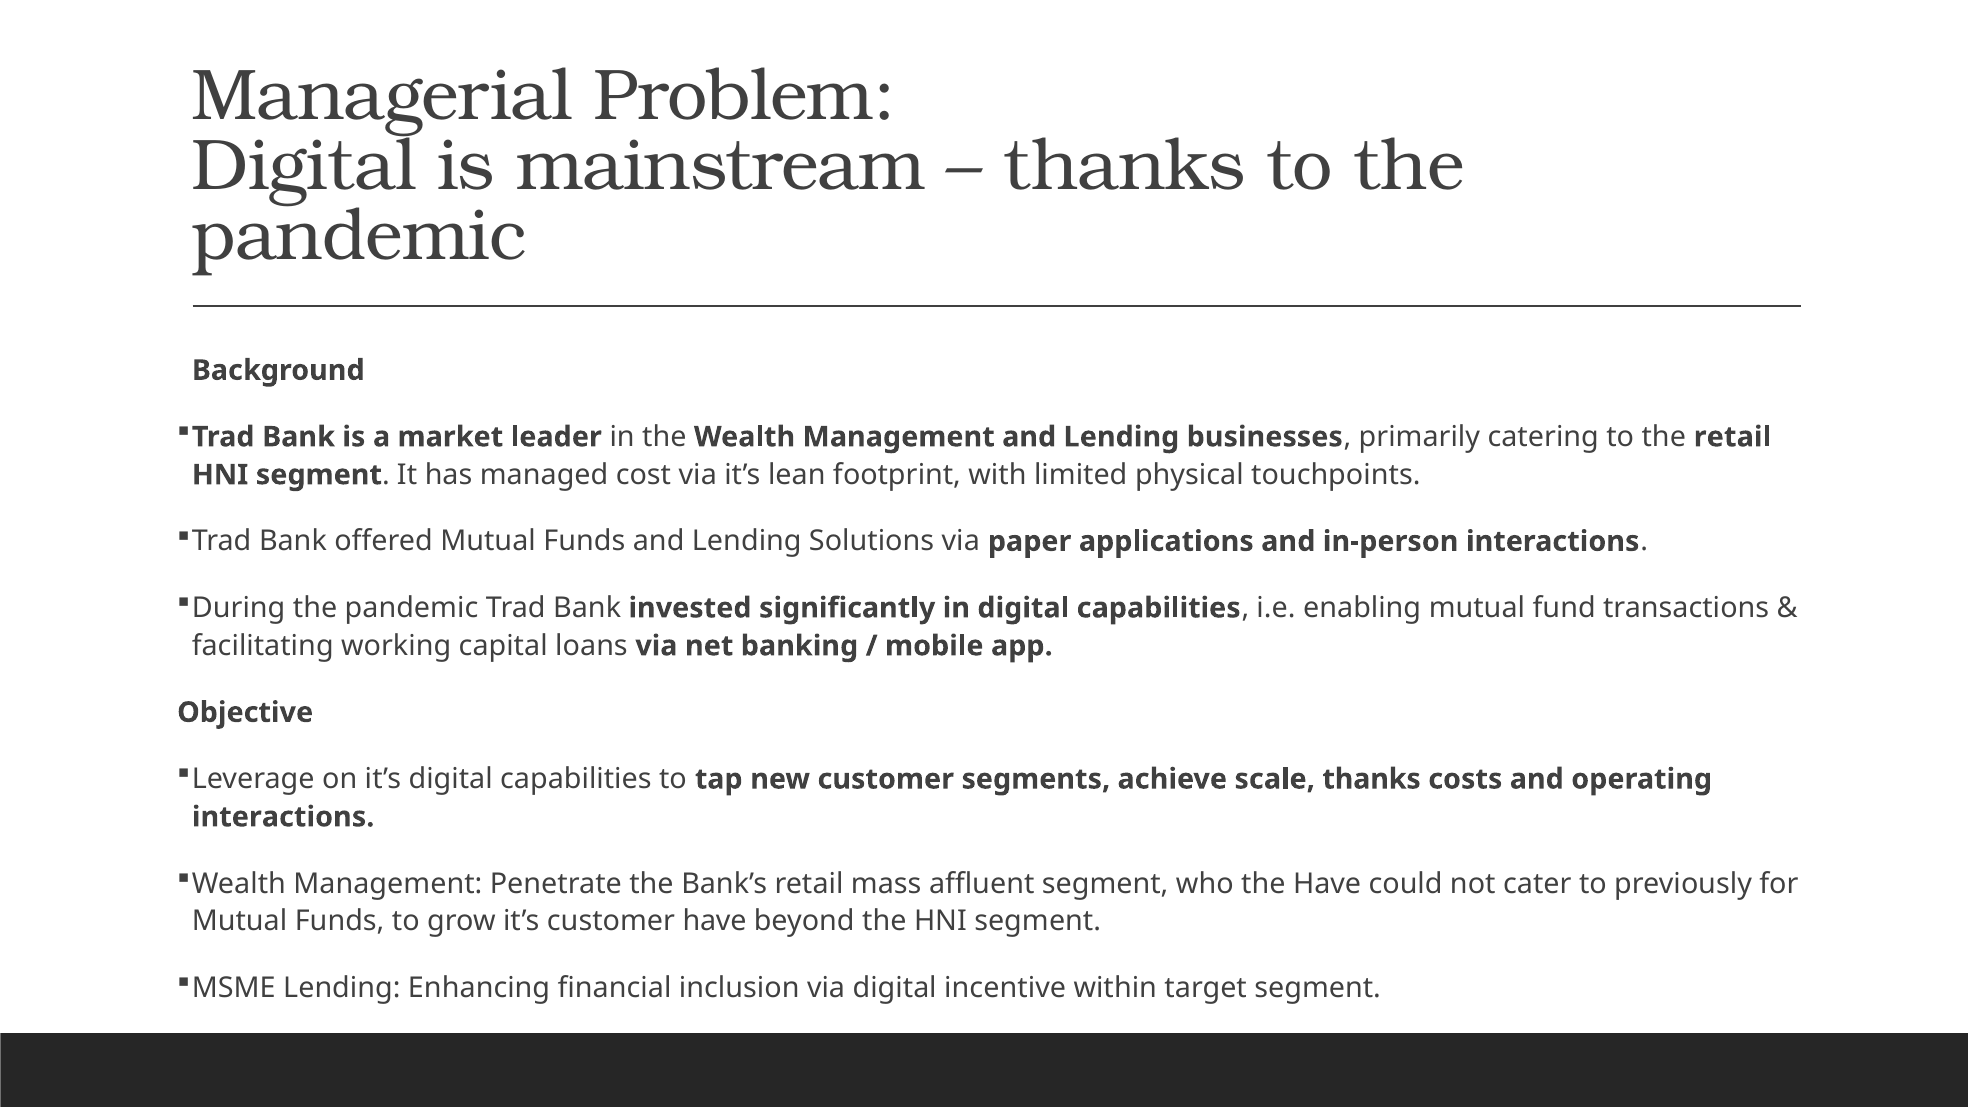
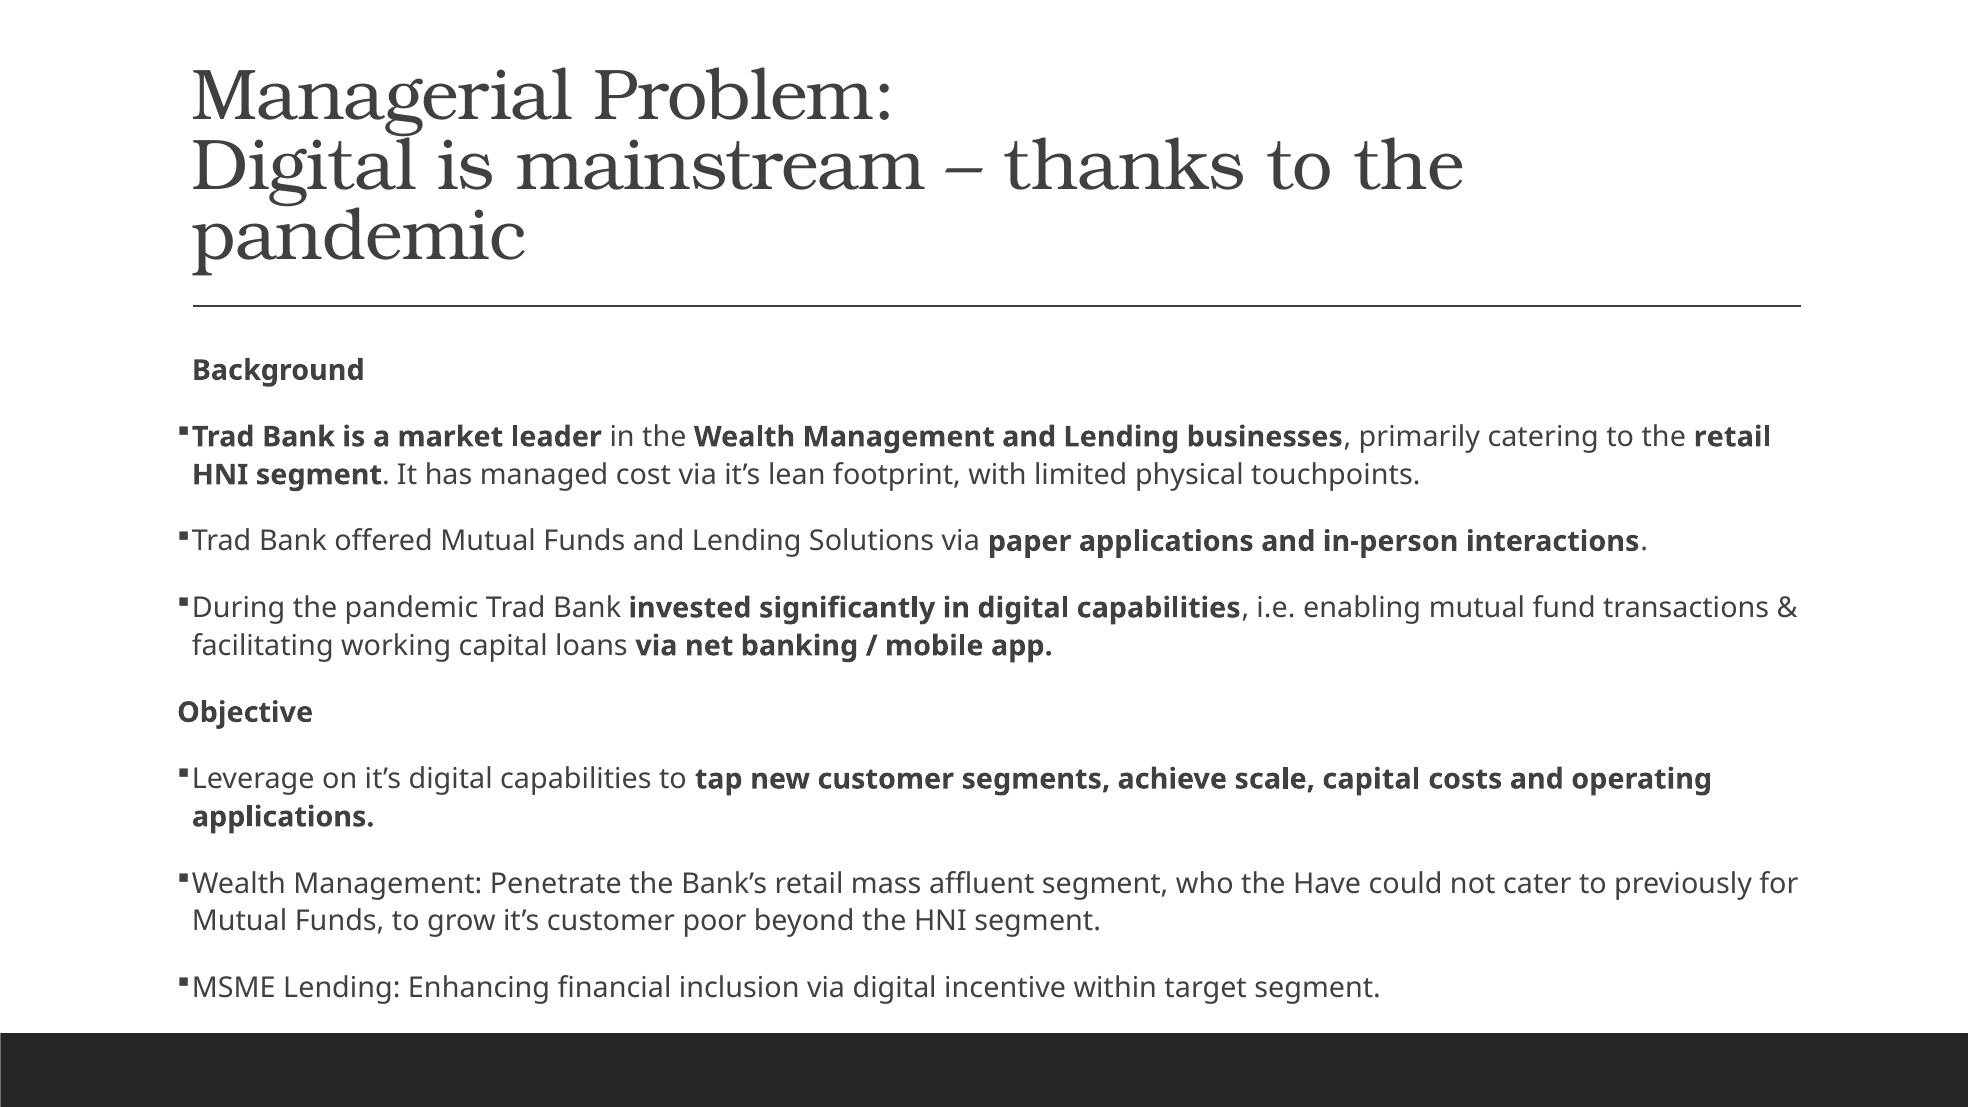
scale thanks: thanks -> capital
interactions at (283, 817): interactions -> applications
customer have: have -> poor
